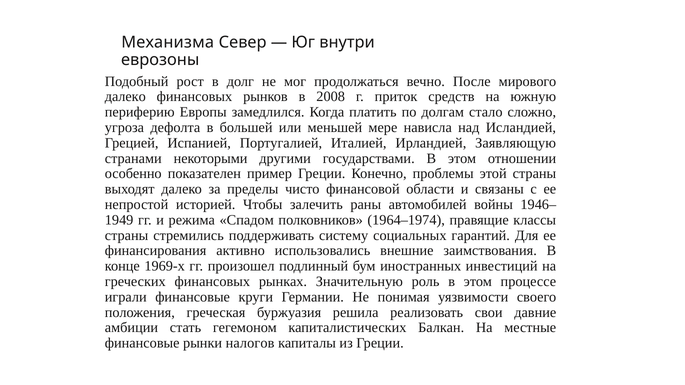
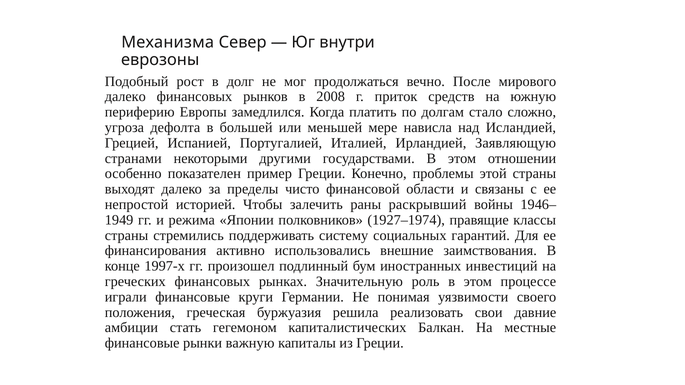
автомобилей: автомобилей -> раскрывший
Спадом: Спадом -> Японии
1964–1974: 1964–1974 -> 1927–1974
1969-х: 1969-х -> 1997-х
налогов: налогов -> важную
